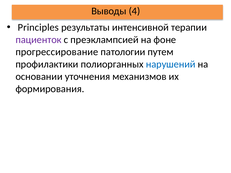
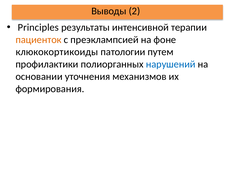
4: 4 -> 2
пациенток colour: purple -> orange
прогрессирование: прогрессирование -> клюкокортикоиды
